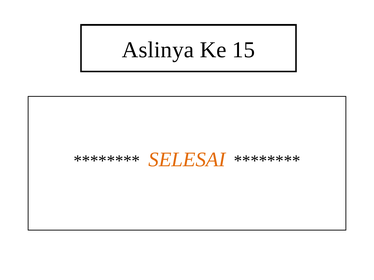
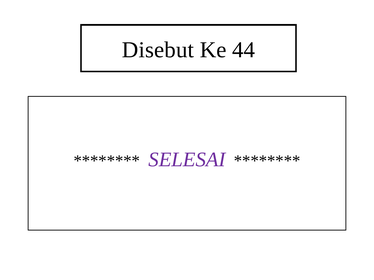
Aslinya: Aslinya -> Disebut
15: 15 -> 44
SELESAI colour: orange -> purple
